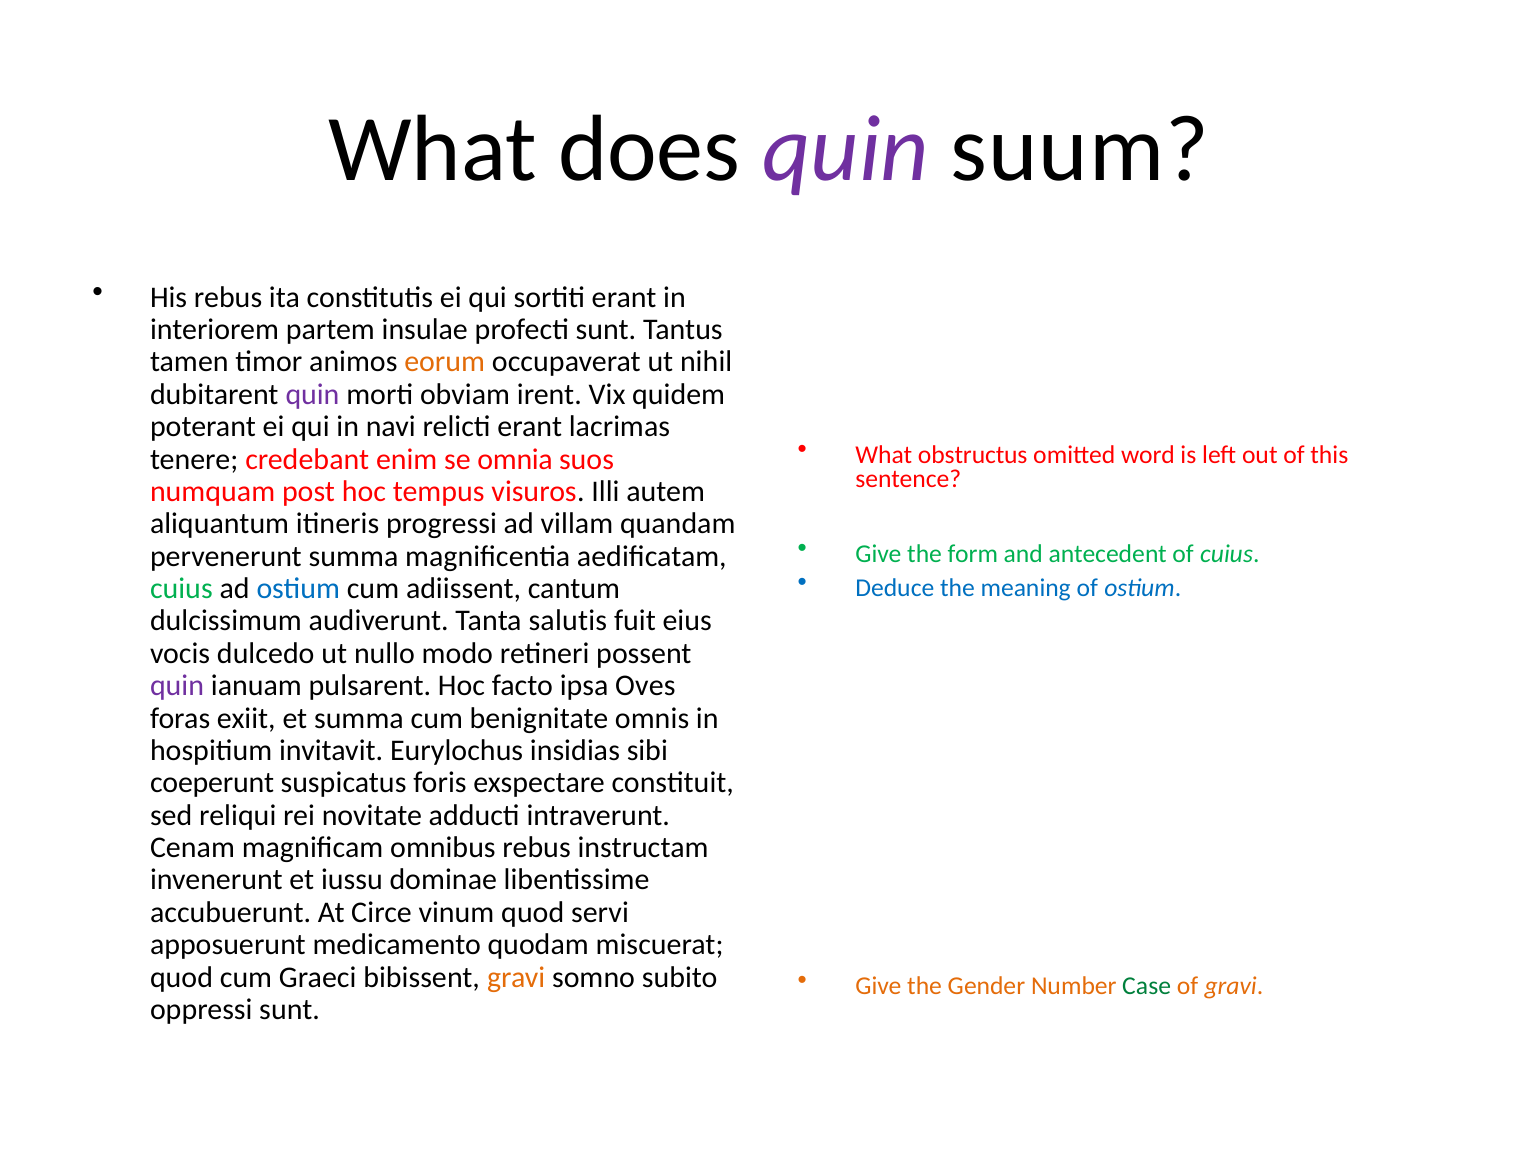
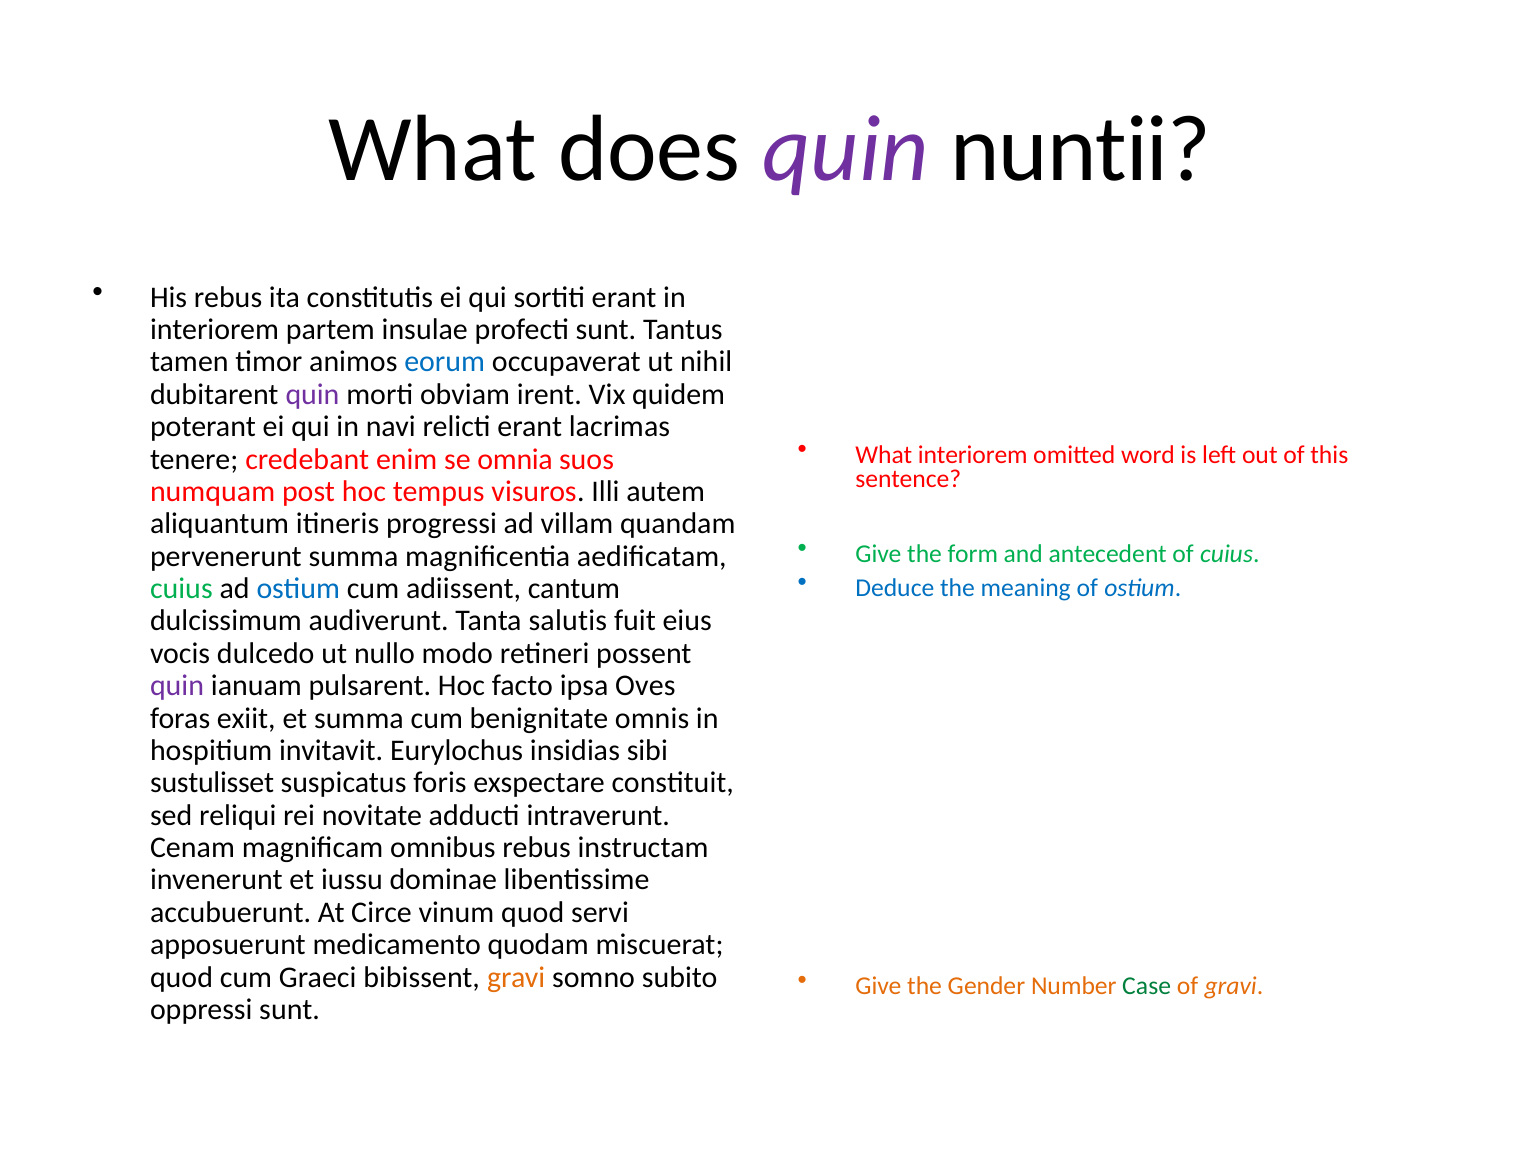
suum: suum -> nuntii
eorum colour: orange -> blue
What obstructus: obstructus -> interiorem
coeperunt: coeperunt -> sustulisset
